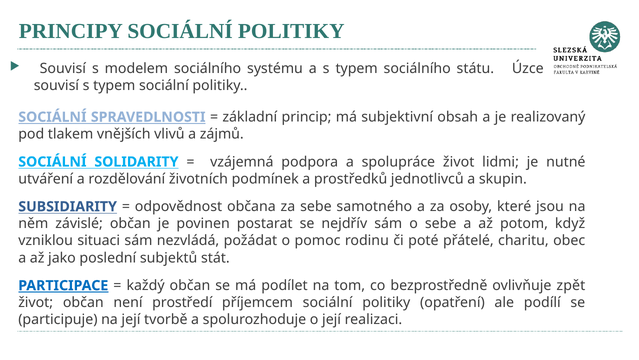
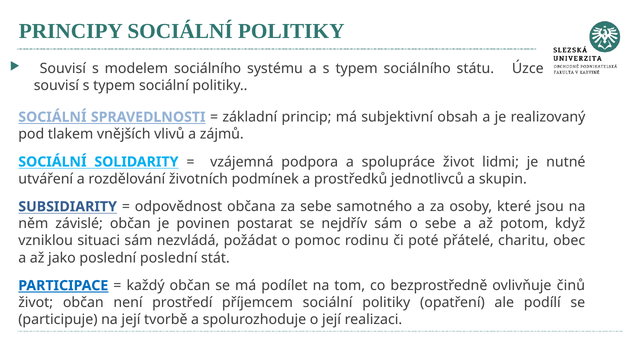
poslední subjektů: subjektů -> poslední
zpět: zpět -> činů
